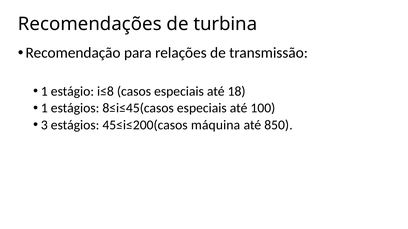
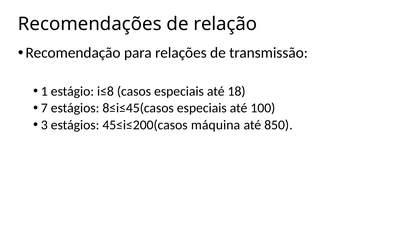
turbina: turbina -> relação
1 at (44, 108): 1 -> 7
